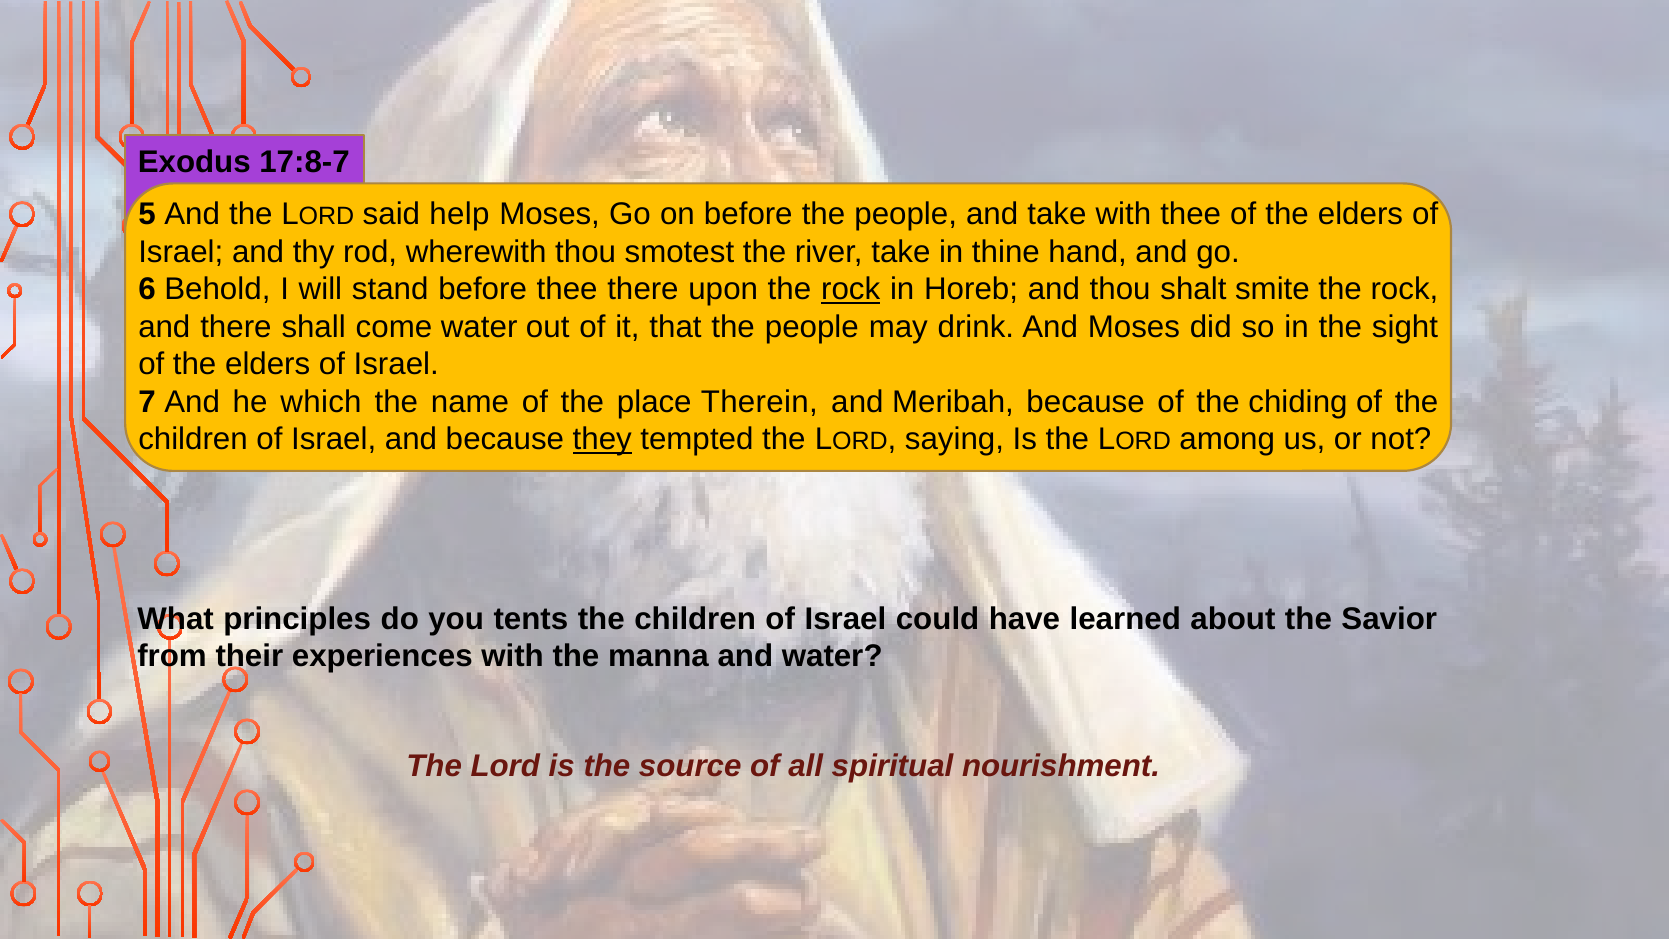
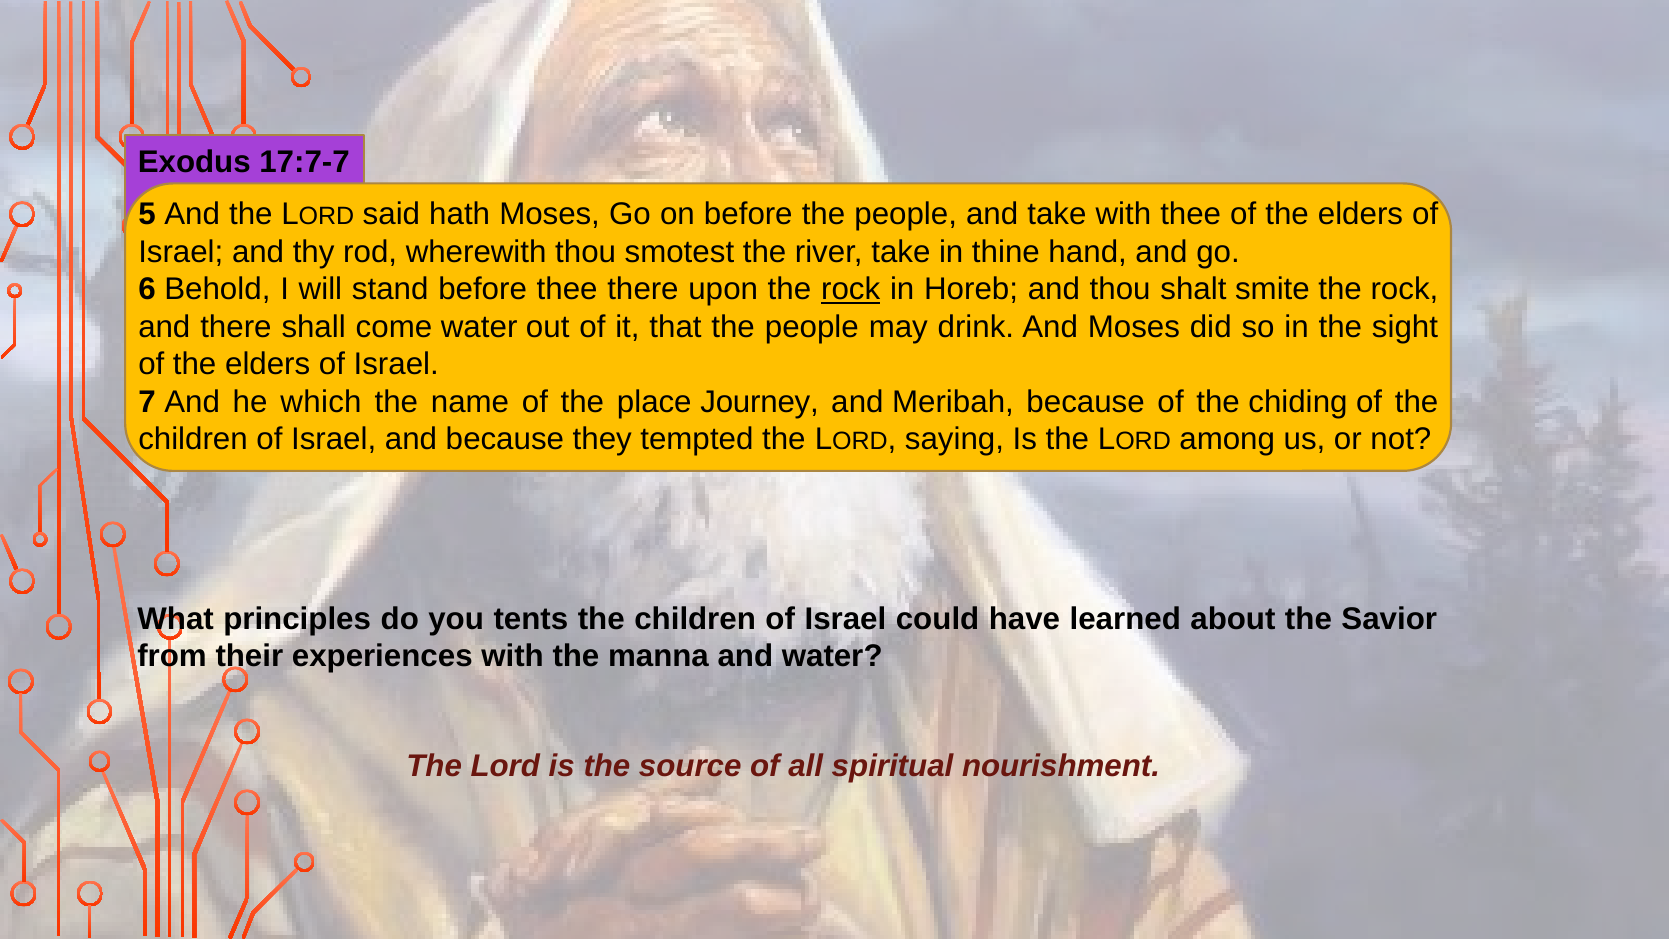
17:8-7: 17:8-7 -> 17:7-7
help: help -> hath
Therein: Therein -> Journey
they underline: present -> none
